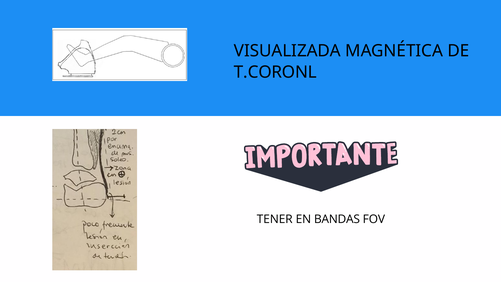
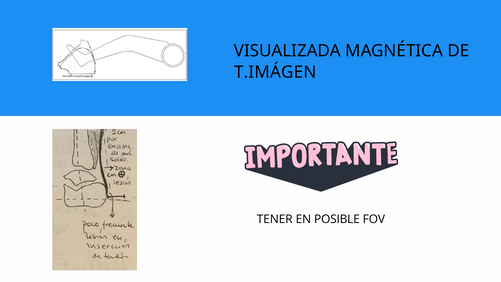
T.CORONL: T.CORONL -> T.IMÁGEN
BANDAS: BANDAS -> POSIBLE
